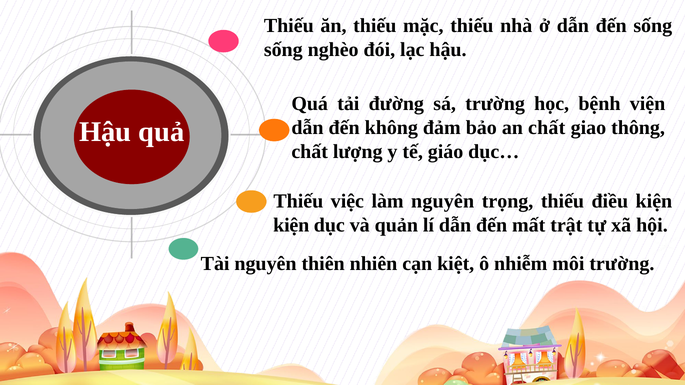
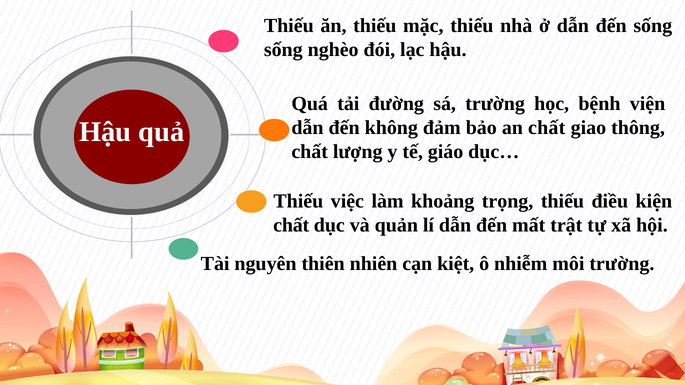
làm nguyên: nguyên -> khoảng
kiện at (291, 225): kiện -> chất
